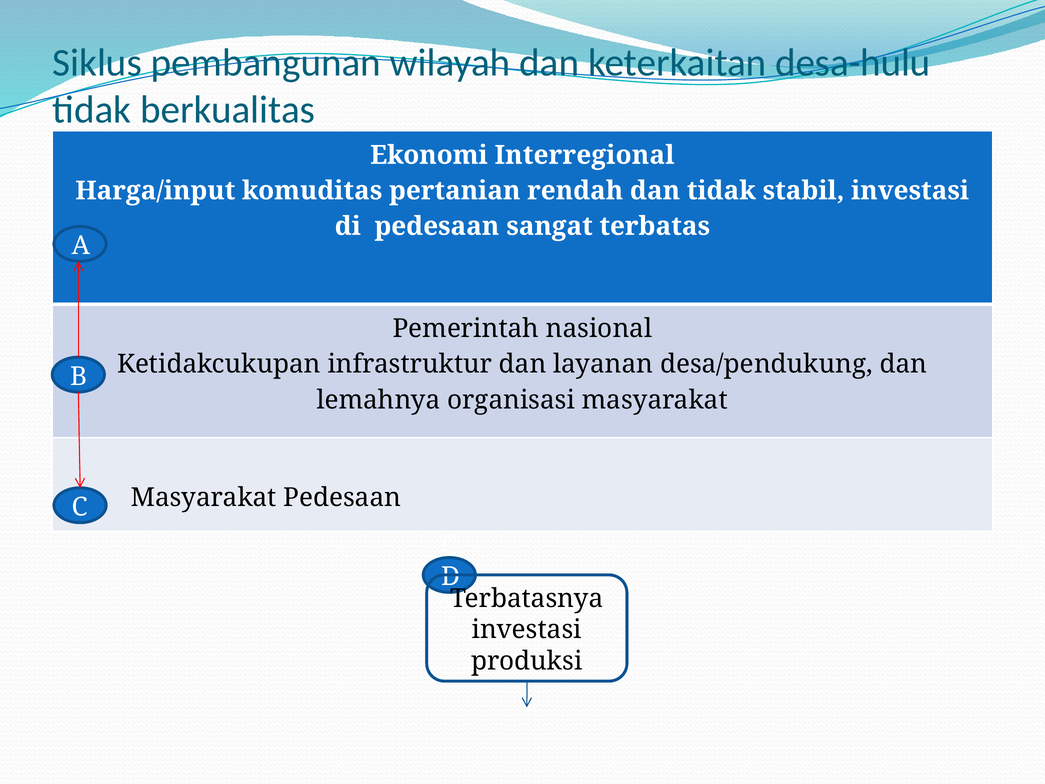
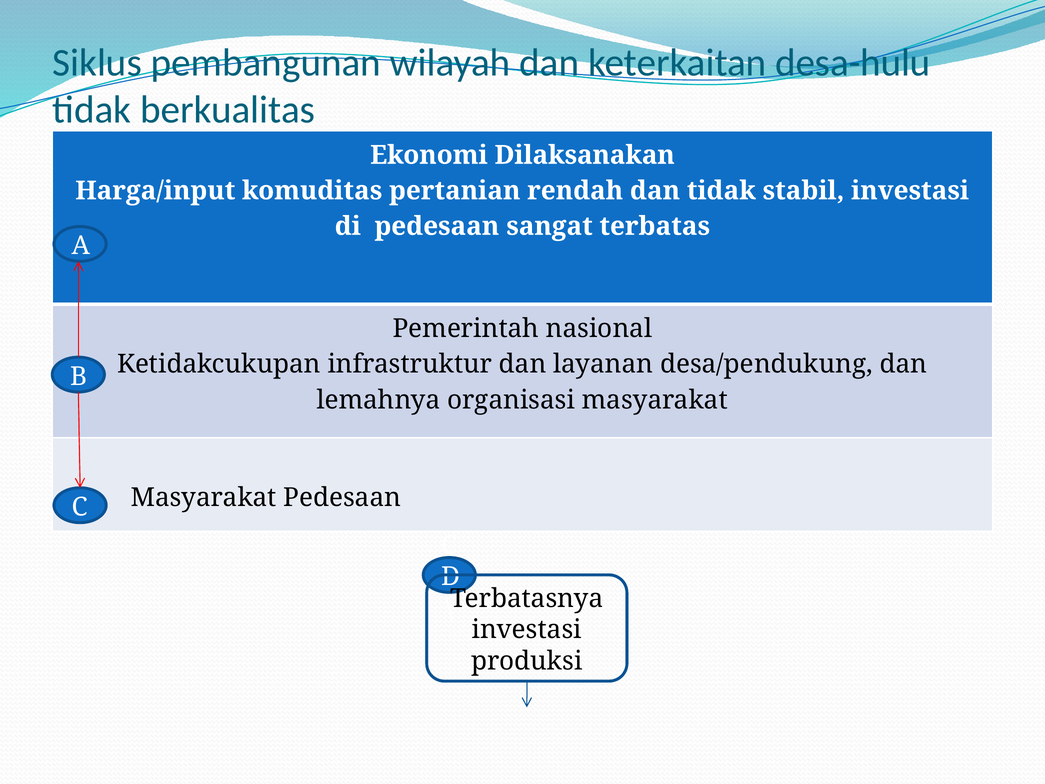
Interregional: Interregional -> Dilaksanakan
